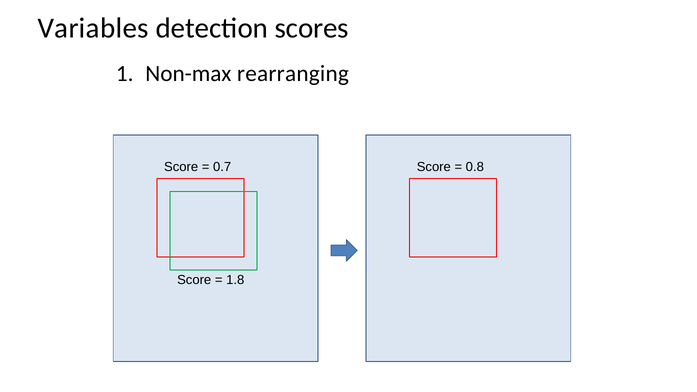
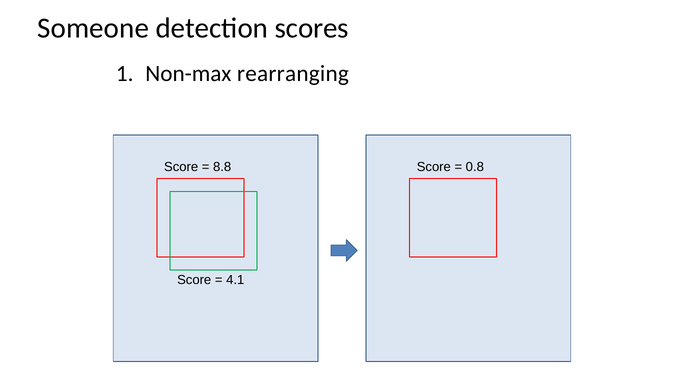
Variables: Variables -> Someone
0.7: 0.7 -> 8.8
1.8: 1.8 -> 4.1
